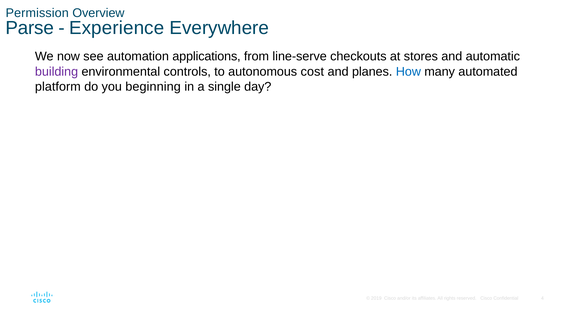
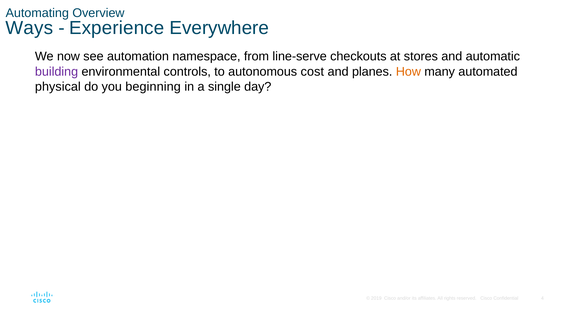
Permission: Permission -> Automating
Parse: Parse -> Ways
applications: applications -> namespace
How colour: blue -> orange
platform: platform -> physical
